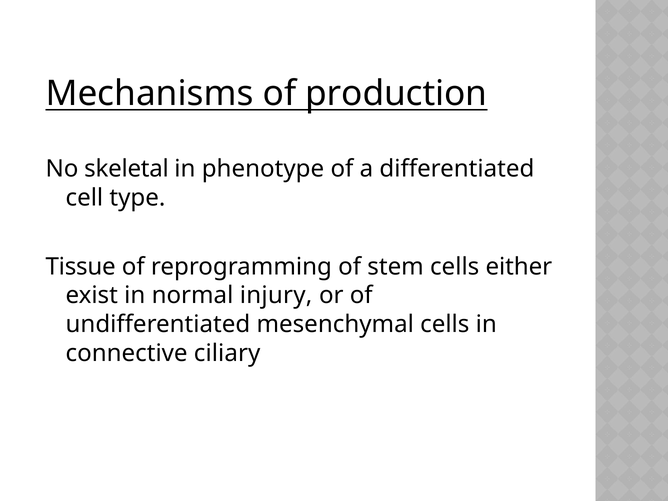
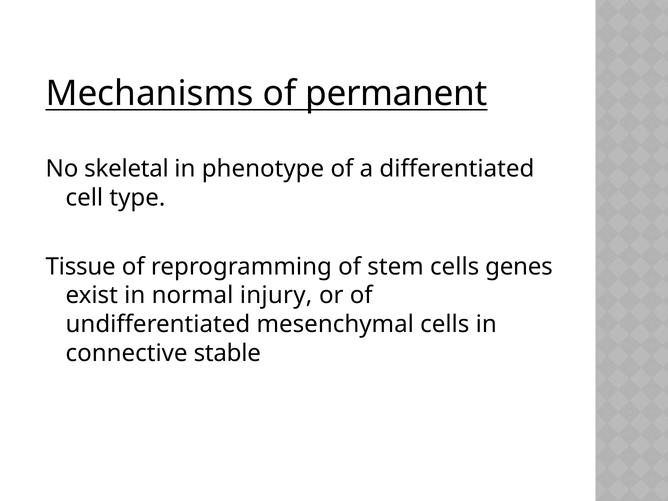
production: production -> permanent
either: either -> genes
ciliary: ciliary -> stable
